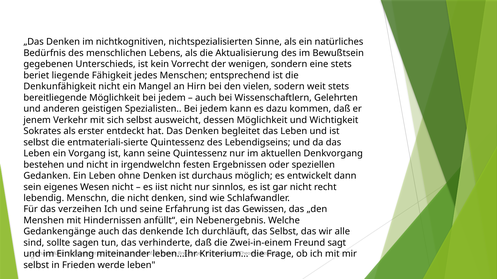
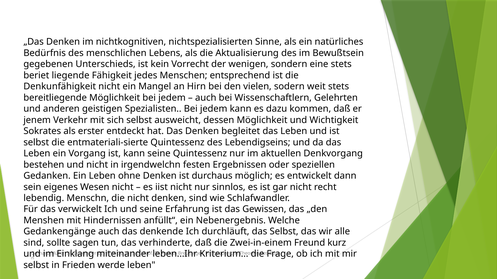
verzeihen: verzeihen -> verwickelt
sagt: sagt -> kurz
